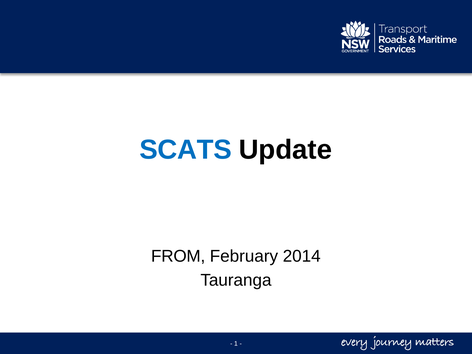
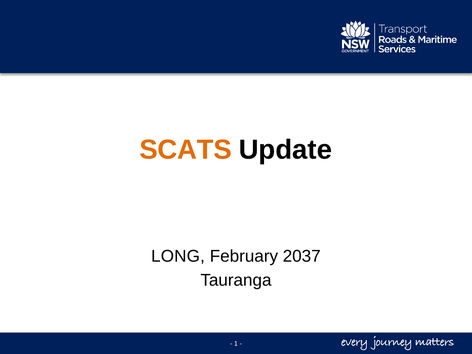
SCATS colour: blue -> orange
FROM: FROM -> LONG
2014: 2014 -> 2037
